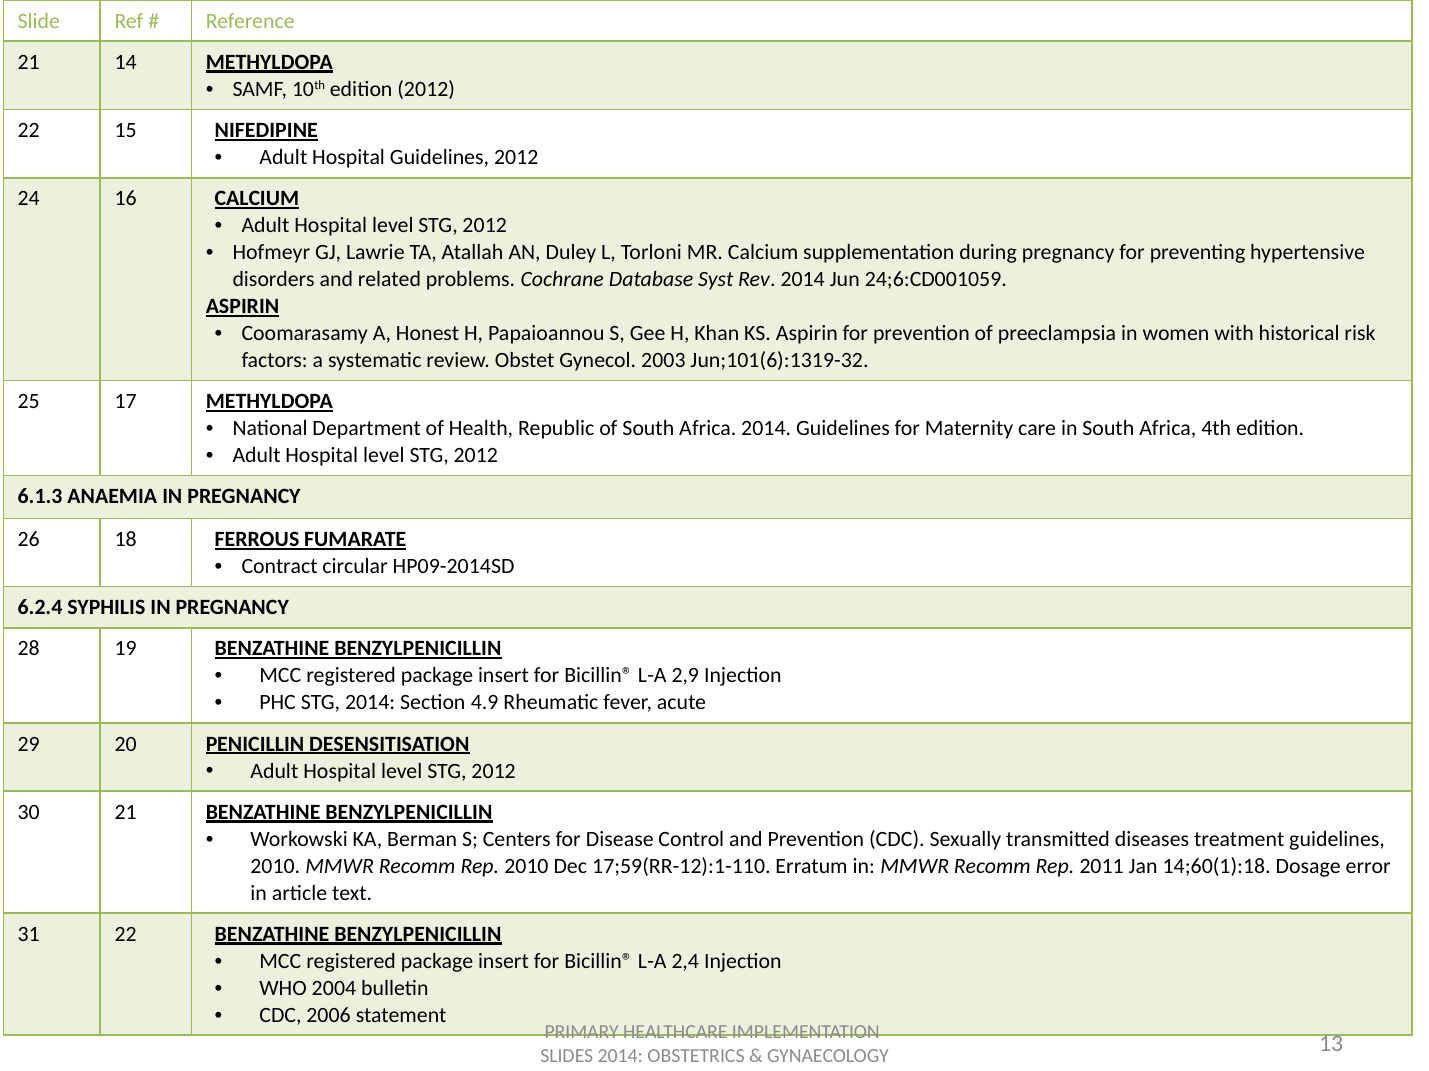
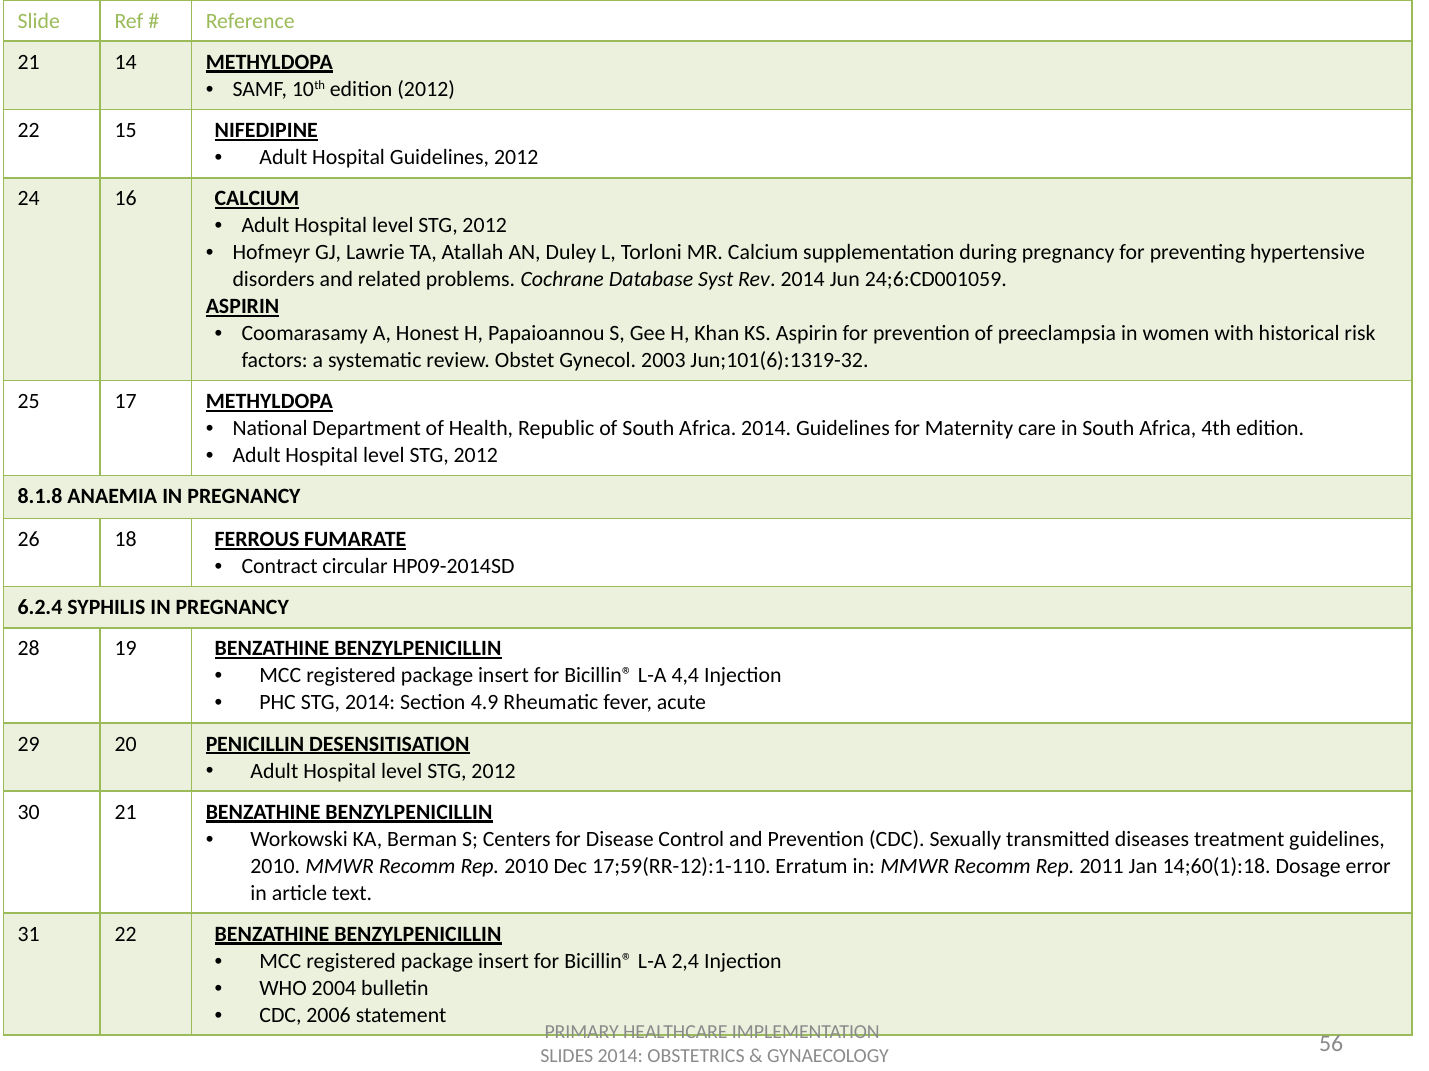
6.1.3: 6.1.3 -> 8.1.8
2,9: 2,9 -> 4,4
13: 13 -> 56
